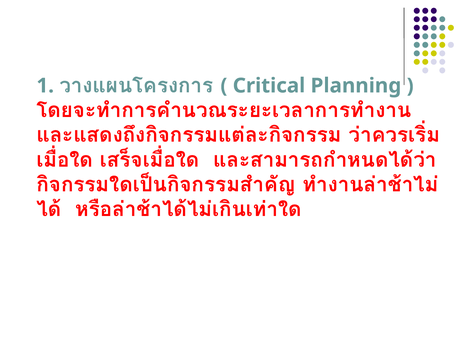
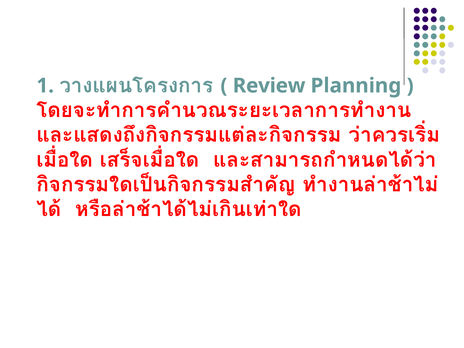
Critical: Critical -> Review
